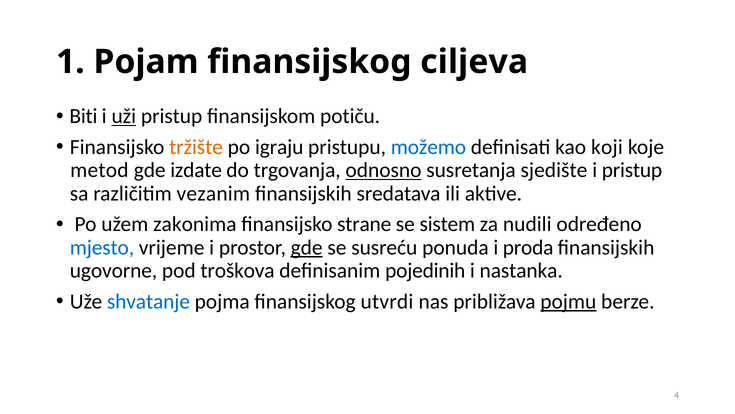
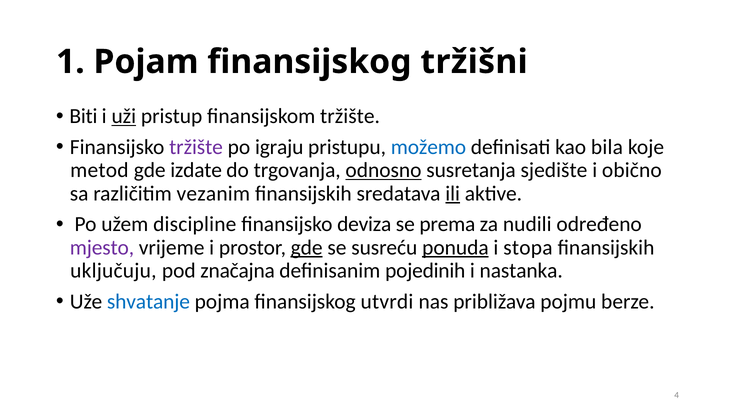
ciljeva: ciljeva -> tržišni
finansijskom potiču: potiču -> tržište
tržište at (196, 147) colour: orange -> purple
koji: koji -> bila
i pristup: pristup -> obično
ili underline: none -> present
zakonima: zakonima -> discipline
strane: strane -> deviza
sistem: sistem -> prema
mjesto colour: blue -> purple
ponuda underline: none -> present
proda: proda -> stopa
ugovorne: ugovorne -> uključuju
troškova: troškova -> značajna
pojmu underline: present -> none
